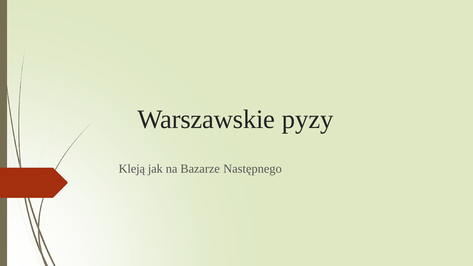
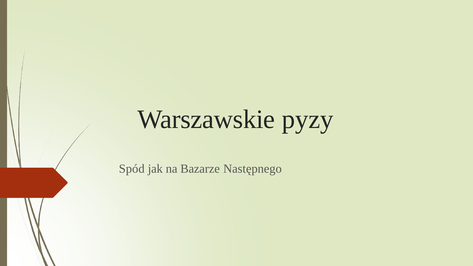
Kleją: Kleją -> Spód
